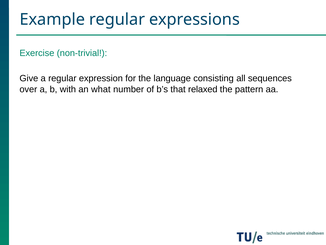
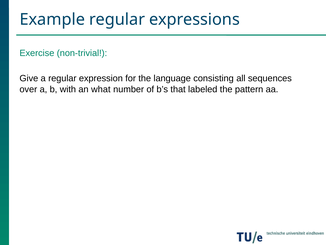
relaxed: relaxed -> labeled
